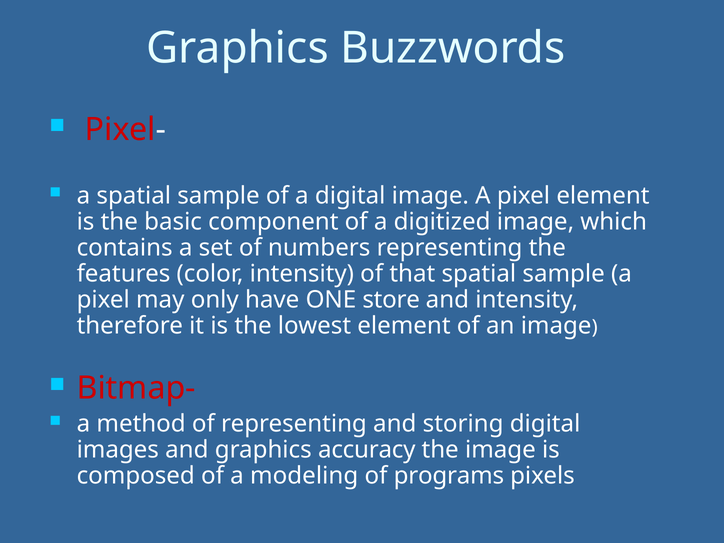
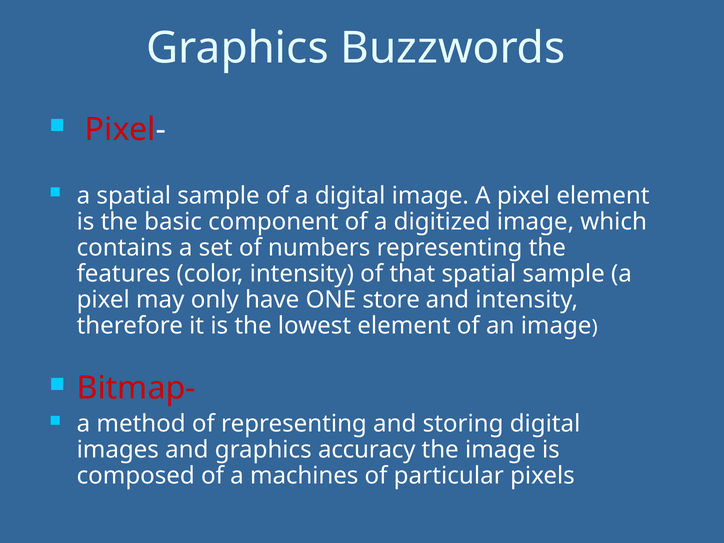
modeling: modeling -> machines
programs: programs -> particular
